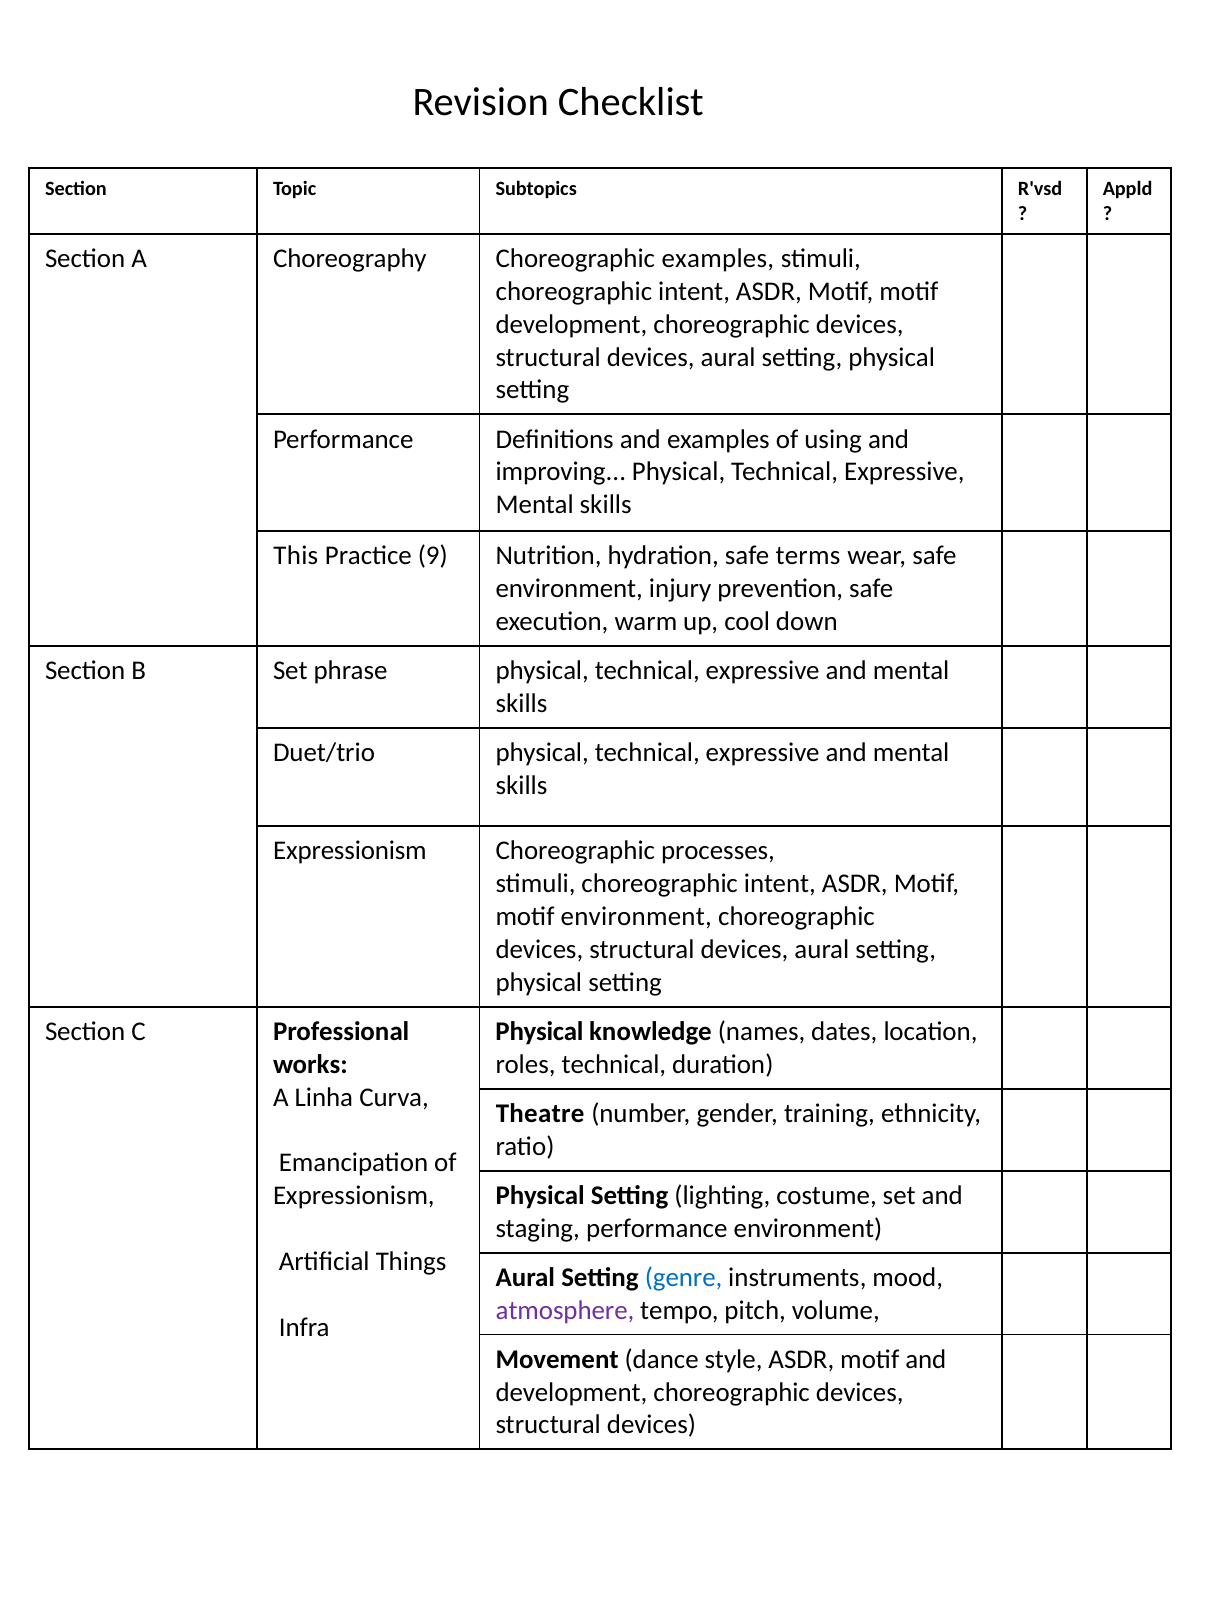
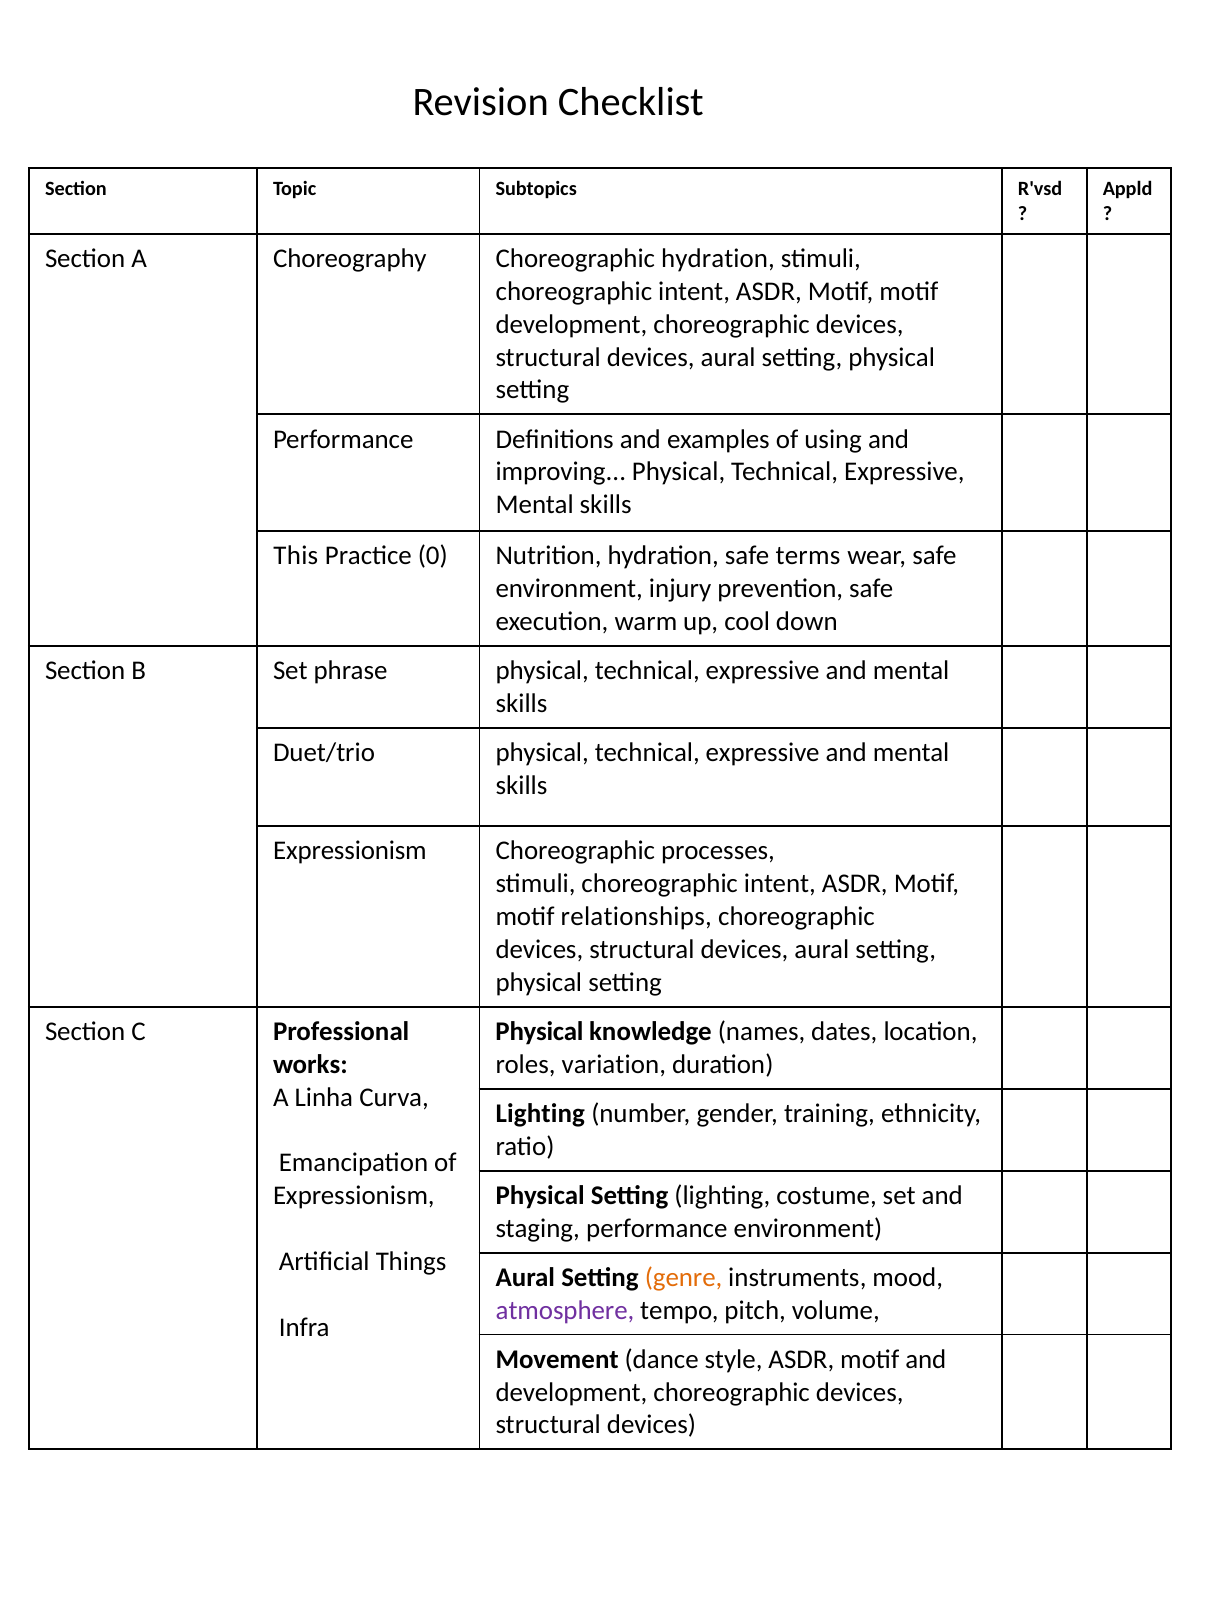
Choreographic examples: examples -> hydration
9: 9 -> 0
motif environment: environment -> relationships
roles technical: technical -> variation
Theatre at (540, 1113): Theatre -> Lighting
genre colour: blue -> orange
